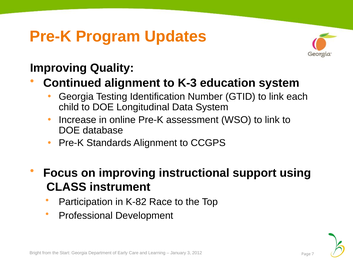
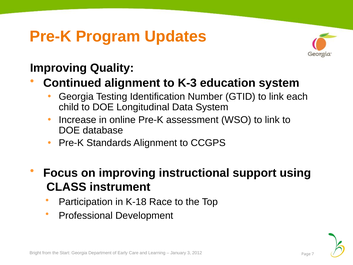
K-82: K-82 -> K-18
